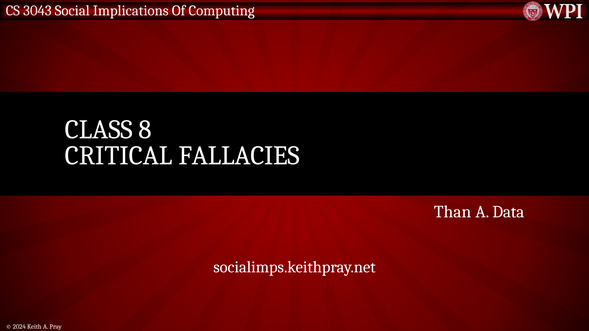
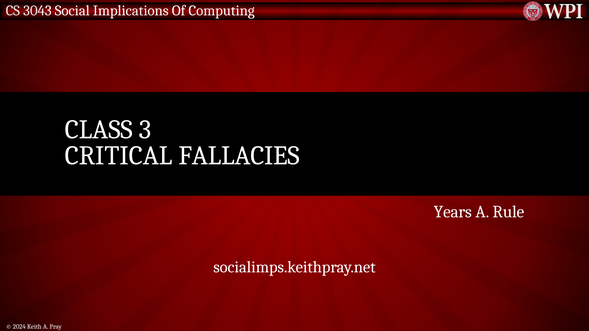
8: 8 -> 3
Than: Than -> Years
Data: Data -> Rule
